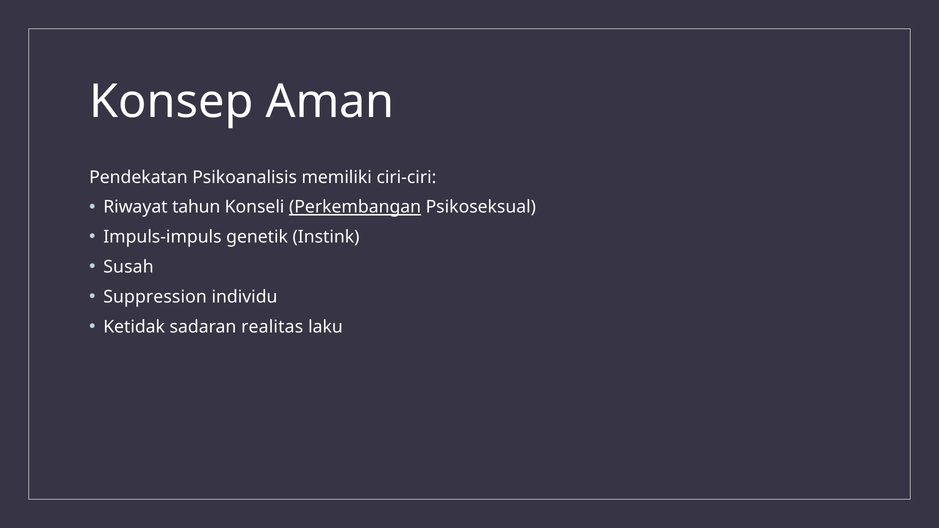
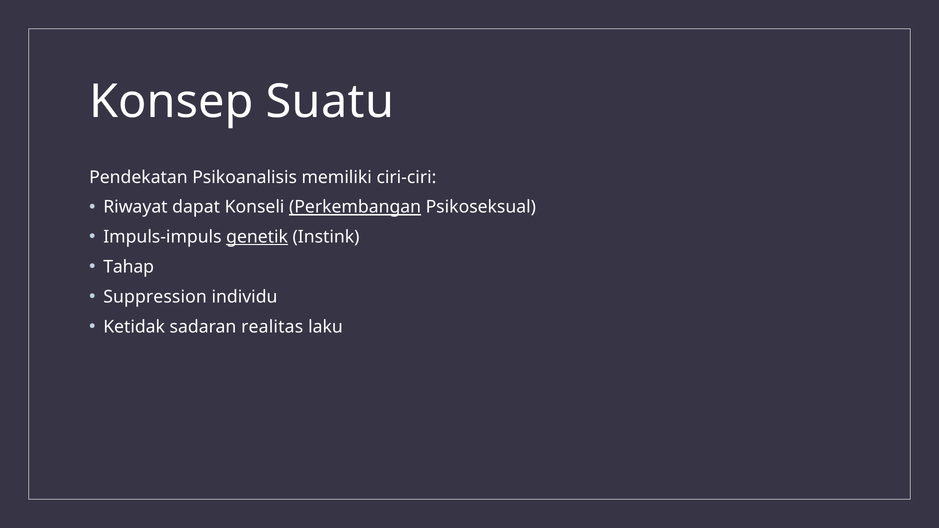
Aman: Aman -> Suatu
tahun: tahun -> dapat
genetik underline: none -> present
Susah: Susah -> Tahap
